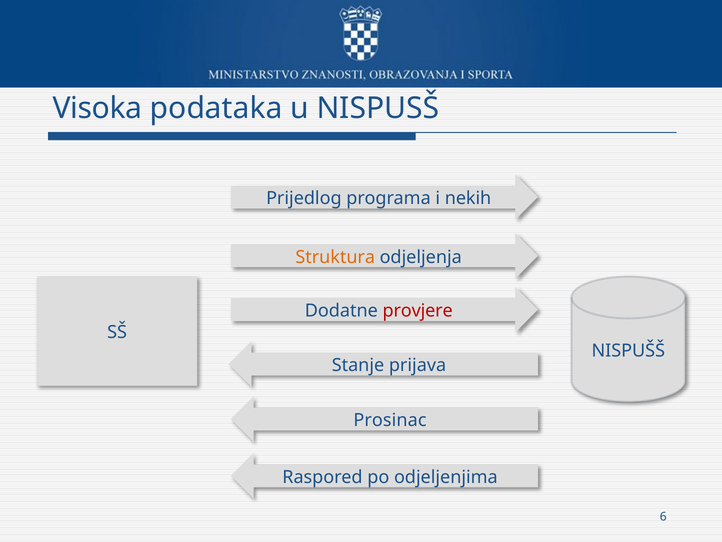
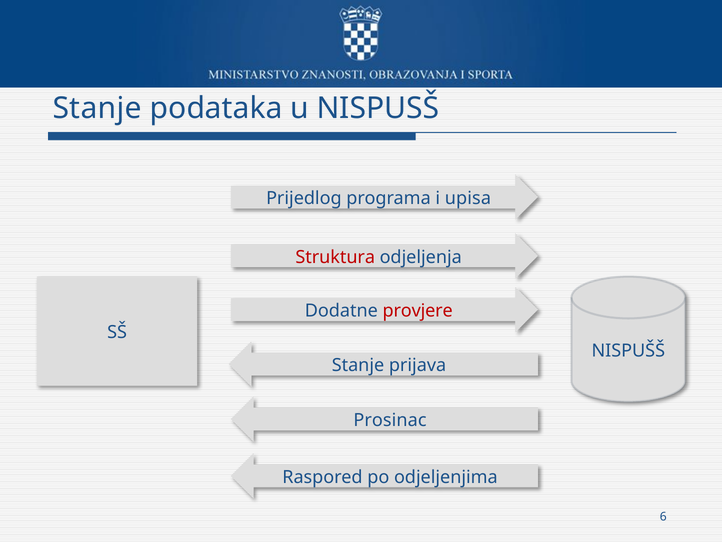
Visoka at (97, 108): Visoka -> Stanje
nekih: nekih -> upisa
Struktura colour: orange -> red
